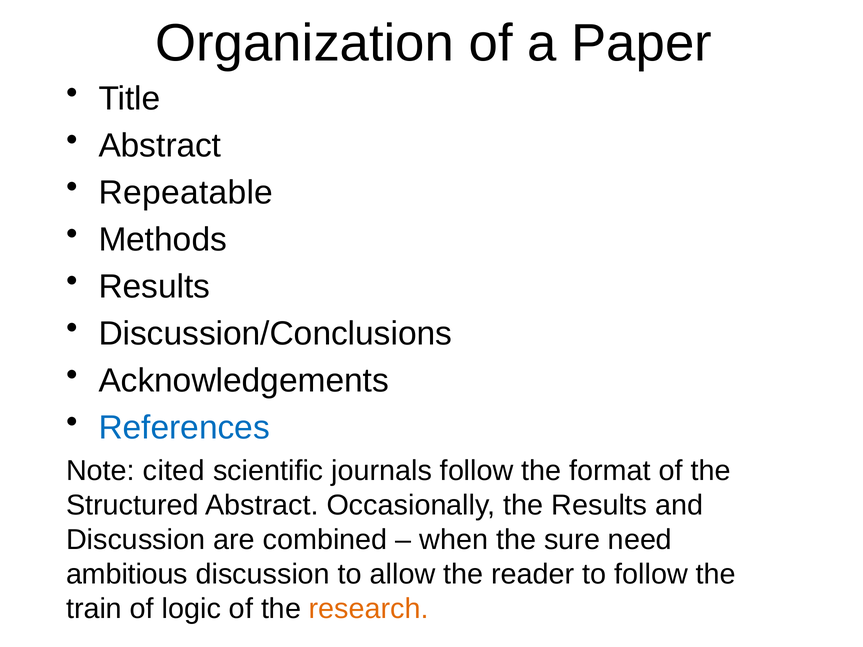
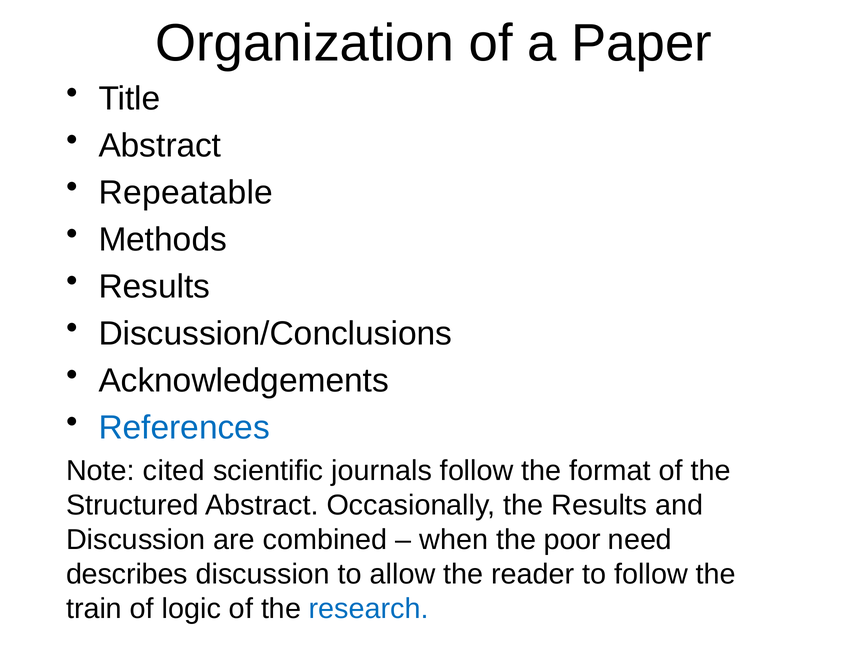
sure: sure -> poor
ambitious: ambitious -> describes
research colour: orange -> blue
